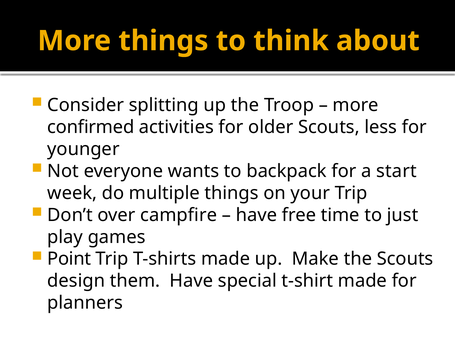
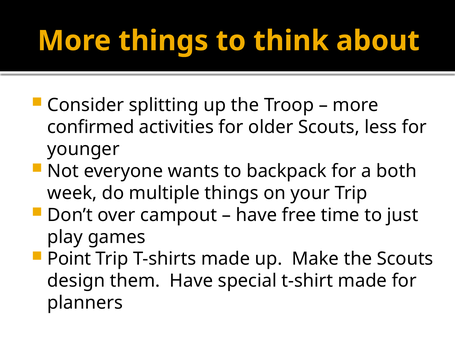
start: start -> both
campfire: campfire -> campout
